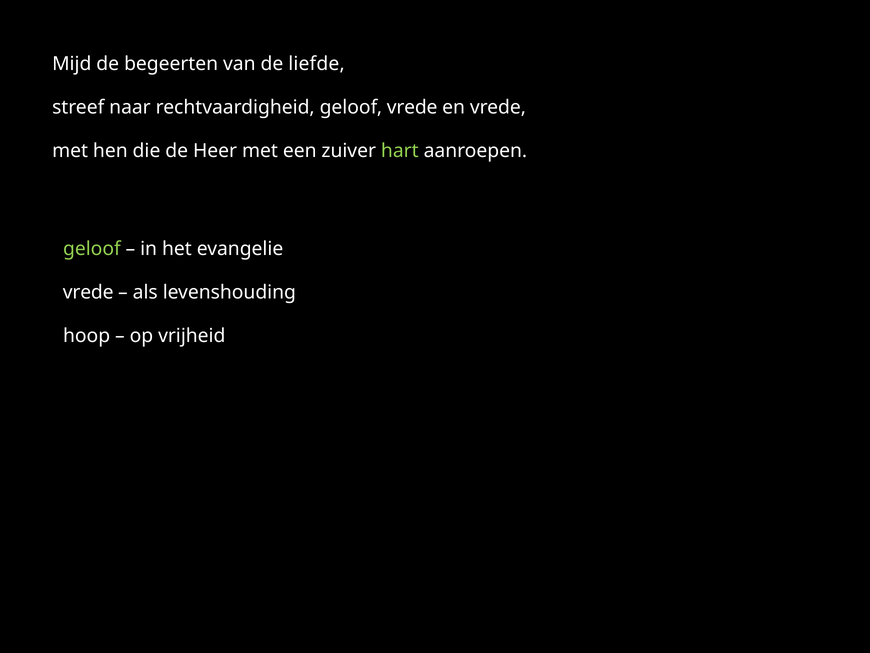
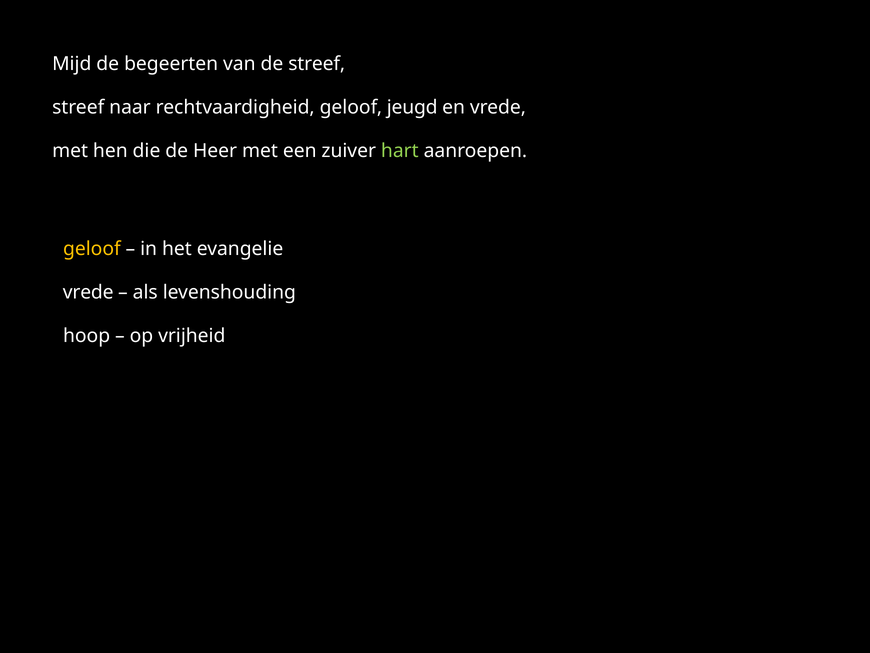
de liefde: liefde -> streef
geloof vrede: vrede -> jeugd
geloof at (92, 249) colour: light green -> yellow
